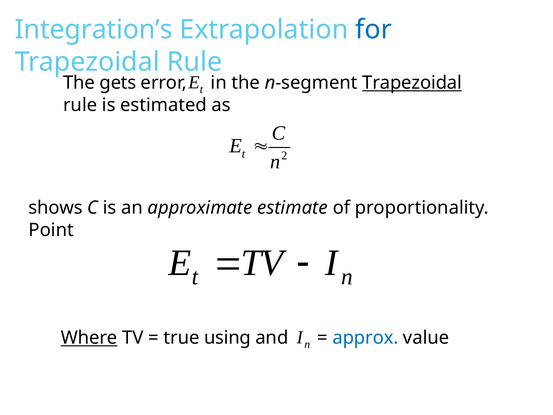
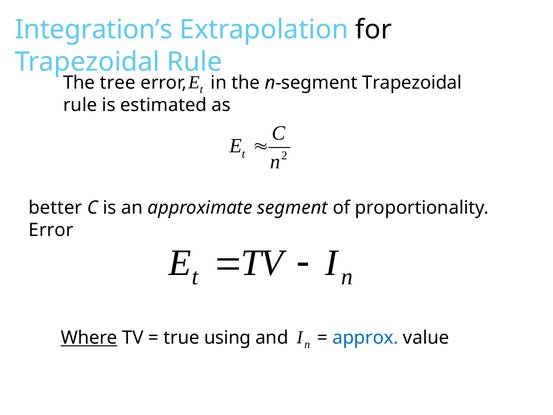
for colour: blue -> black
gets: gets -> tree
Trapezoidal at (412, 83) underline: present -> none
shows: shows -> better
estimate: estimate -> segment
Point at (51, 230): Point -> Error
